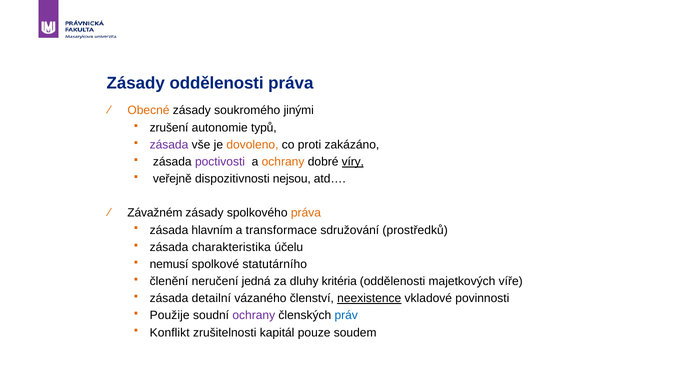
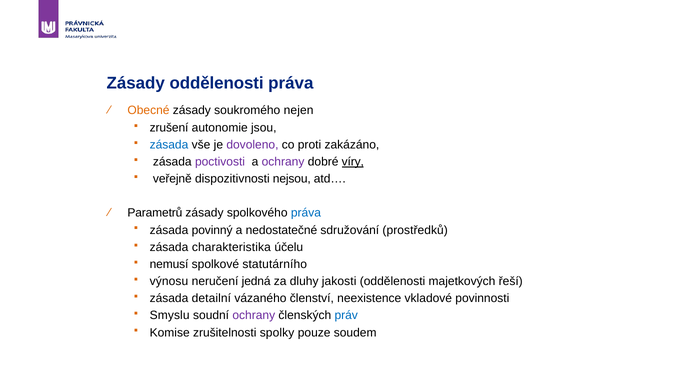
jinými: jinými -> nejen
typů: typů -> jsou
zásada at (169, 145) colour: purple -> blue
dovoleno colour: orange -> purple
ochrany at (283, 162) colour: orange -> purple
Závažném: Závažném -> Parametrů
práva at (306, 213) colour: orange -> blue
hlavním: hlavním -> povinný
transformace: transformace -> nedostatečné
členění: členění -> výnosu
kritéria: kritéria -> jakosti
víře: víře -> řeší
neexistence underline: present -> none
Použije: Použije -> Smyslu
Konflikt: Konflikt -> Komise
kapitál: kapitál -> spolky
